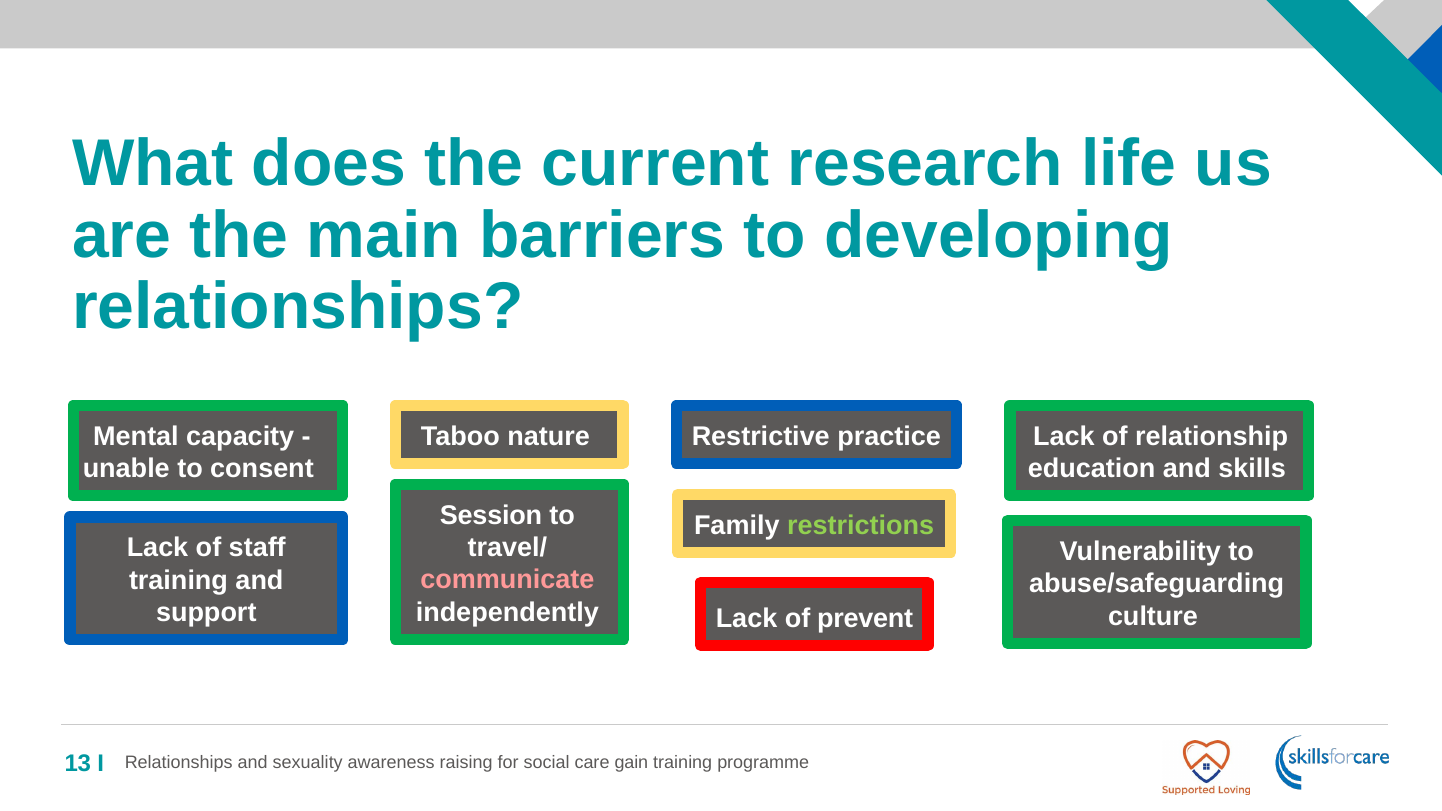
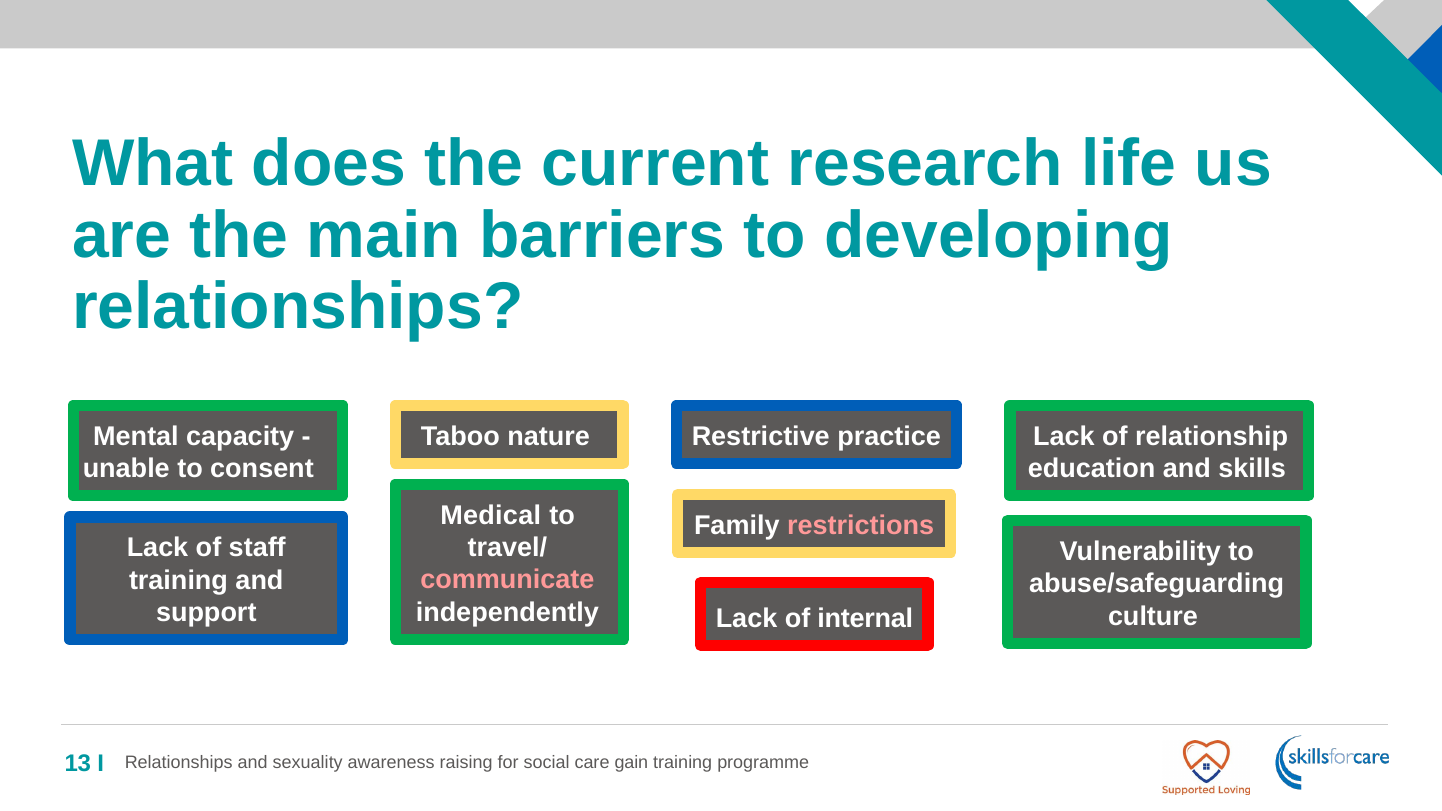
Session: Session -> Medical
restrictions colour: light green -> pink
prevent: prevent -> internal
